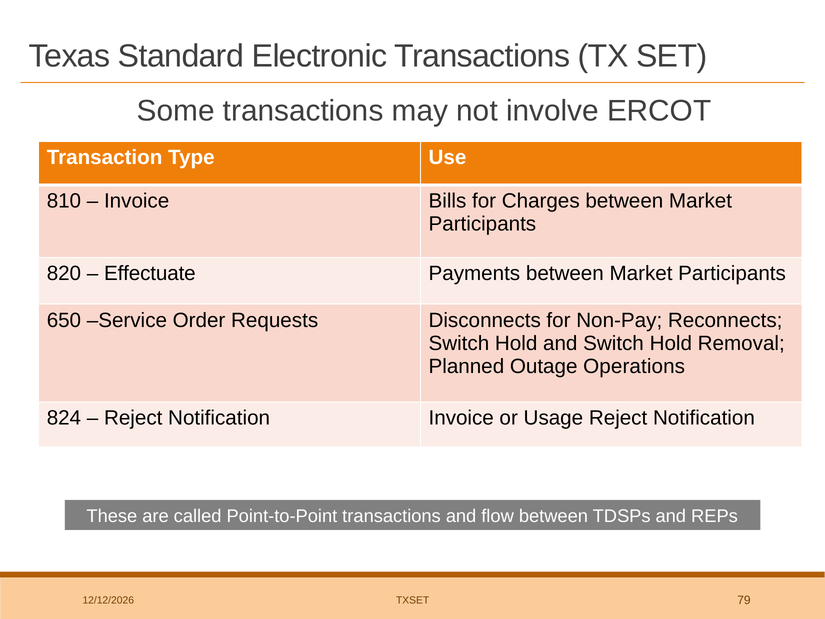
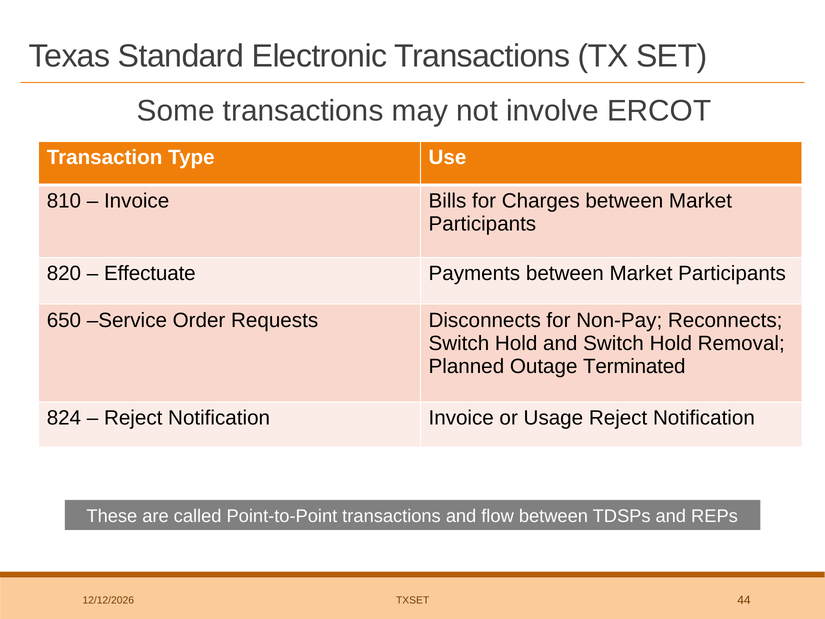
Operations: Operations -> Terminated
79: 79 -> 44
